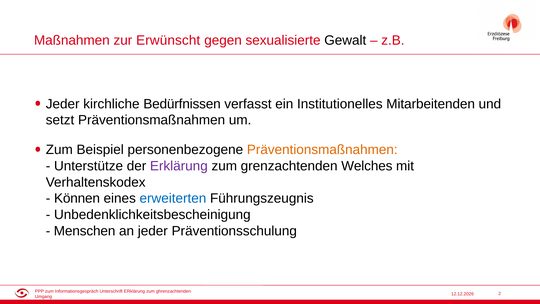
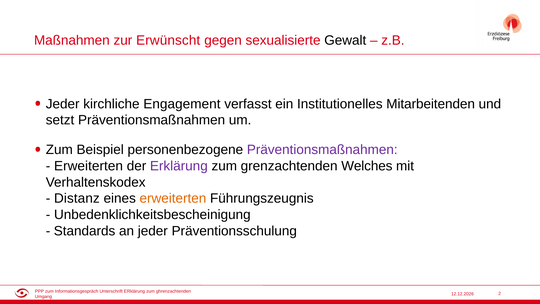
Bedürfnissen: Bedürfnissen -> Engagement
Präventionsmaßnahmen at (322, 150) colour: orange -> purple
Unterstütze at (89, 166): Unterstütze -> Erweiterten
Können: Können -> Distanz
erweiterten at (173, 198) colour: blue -> orange
Menschen: Menschen -> Standards
